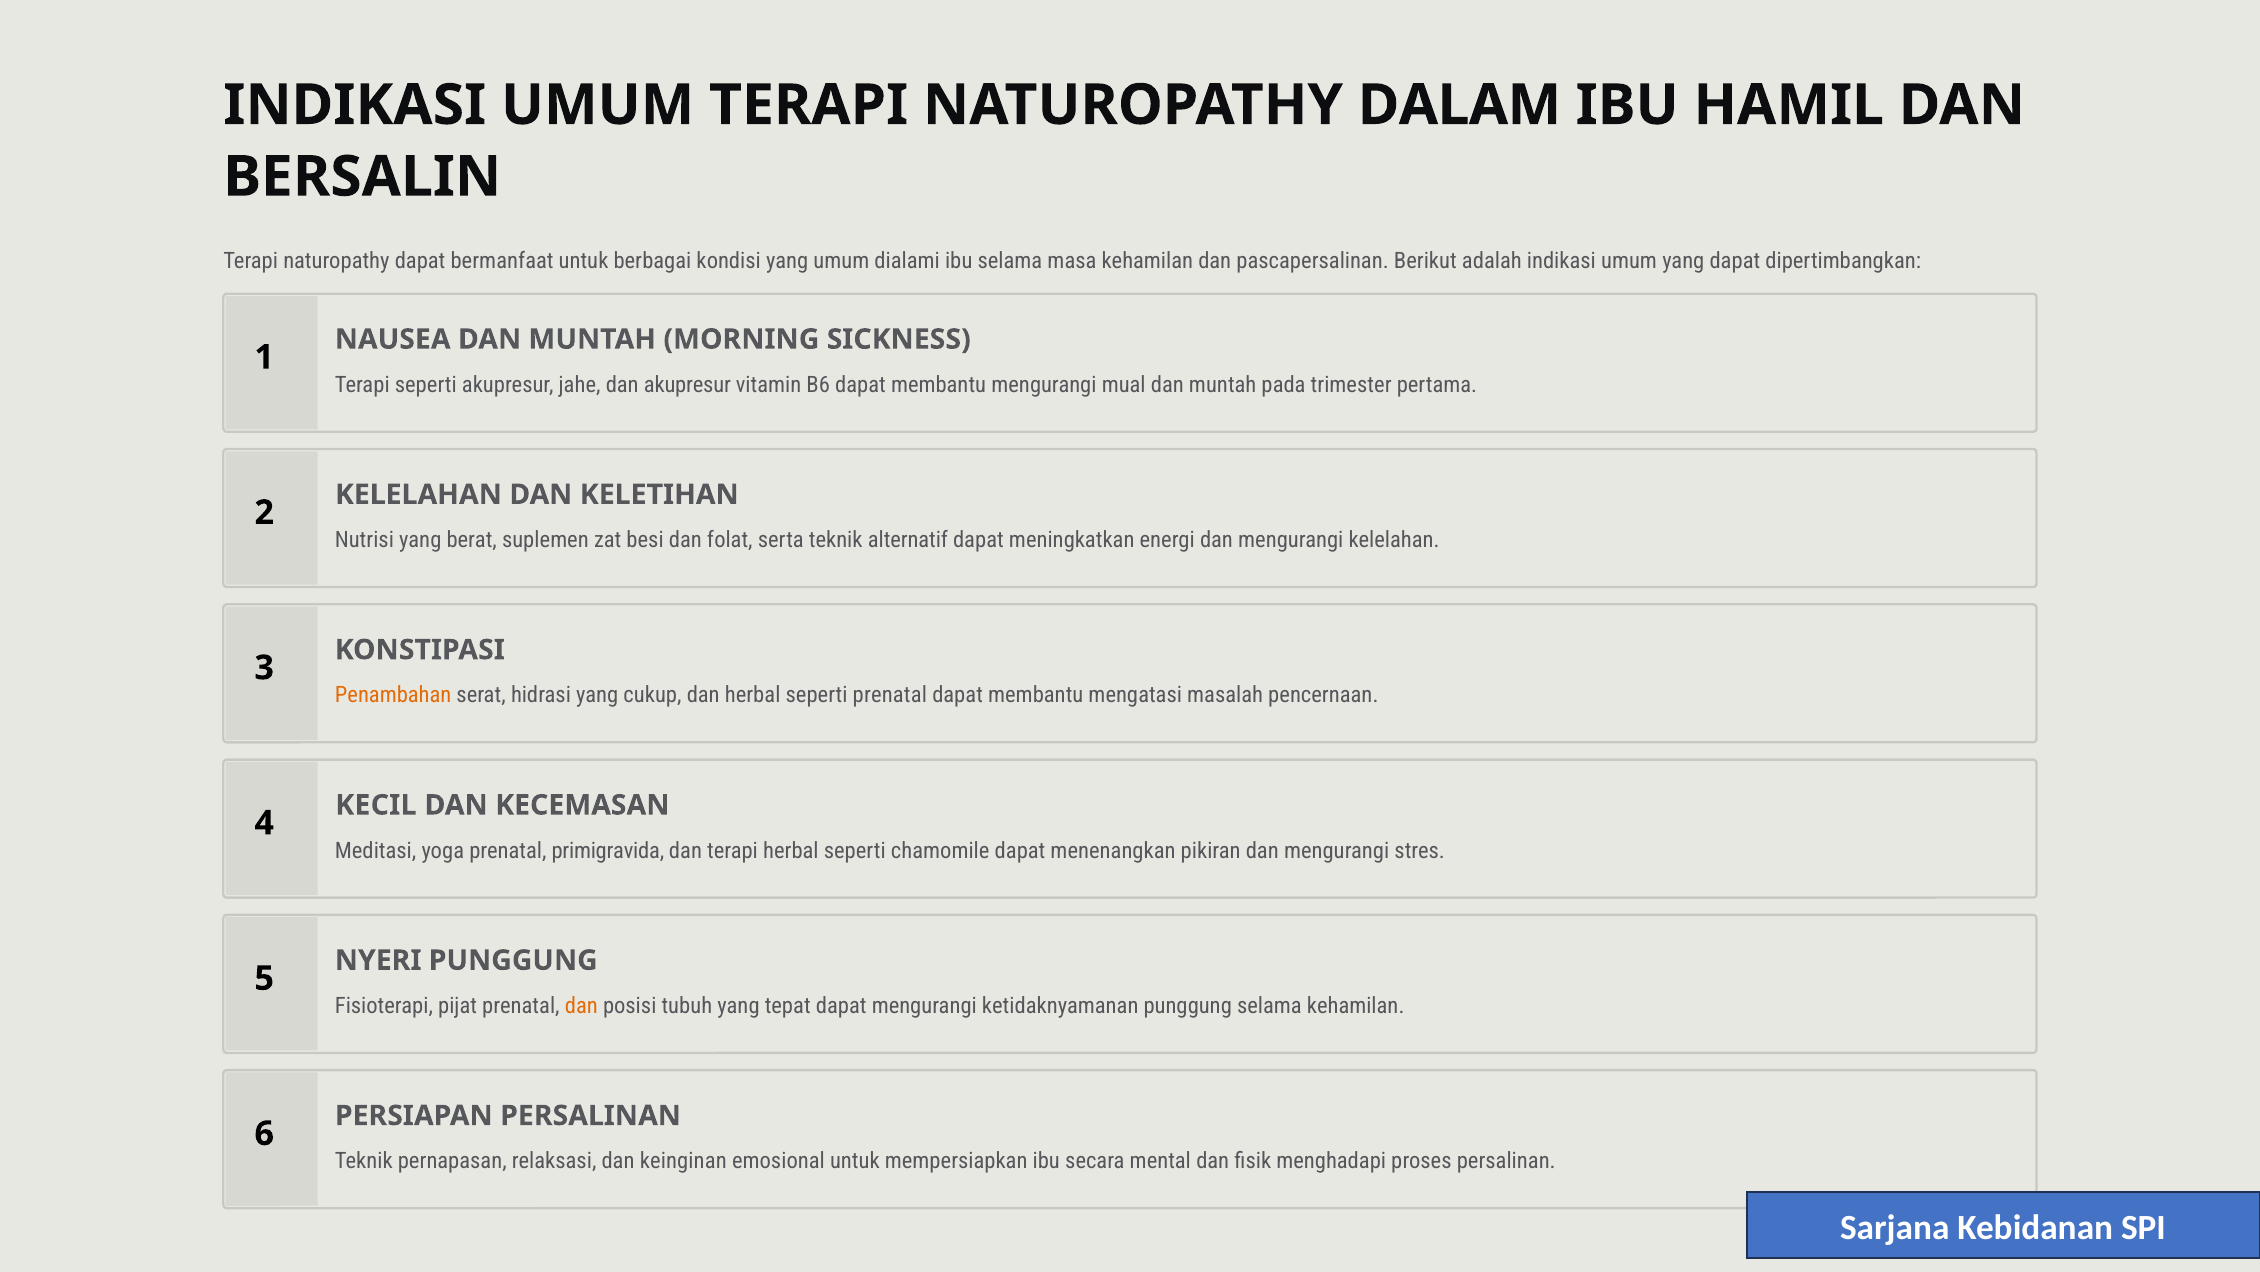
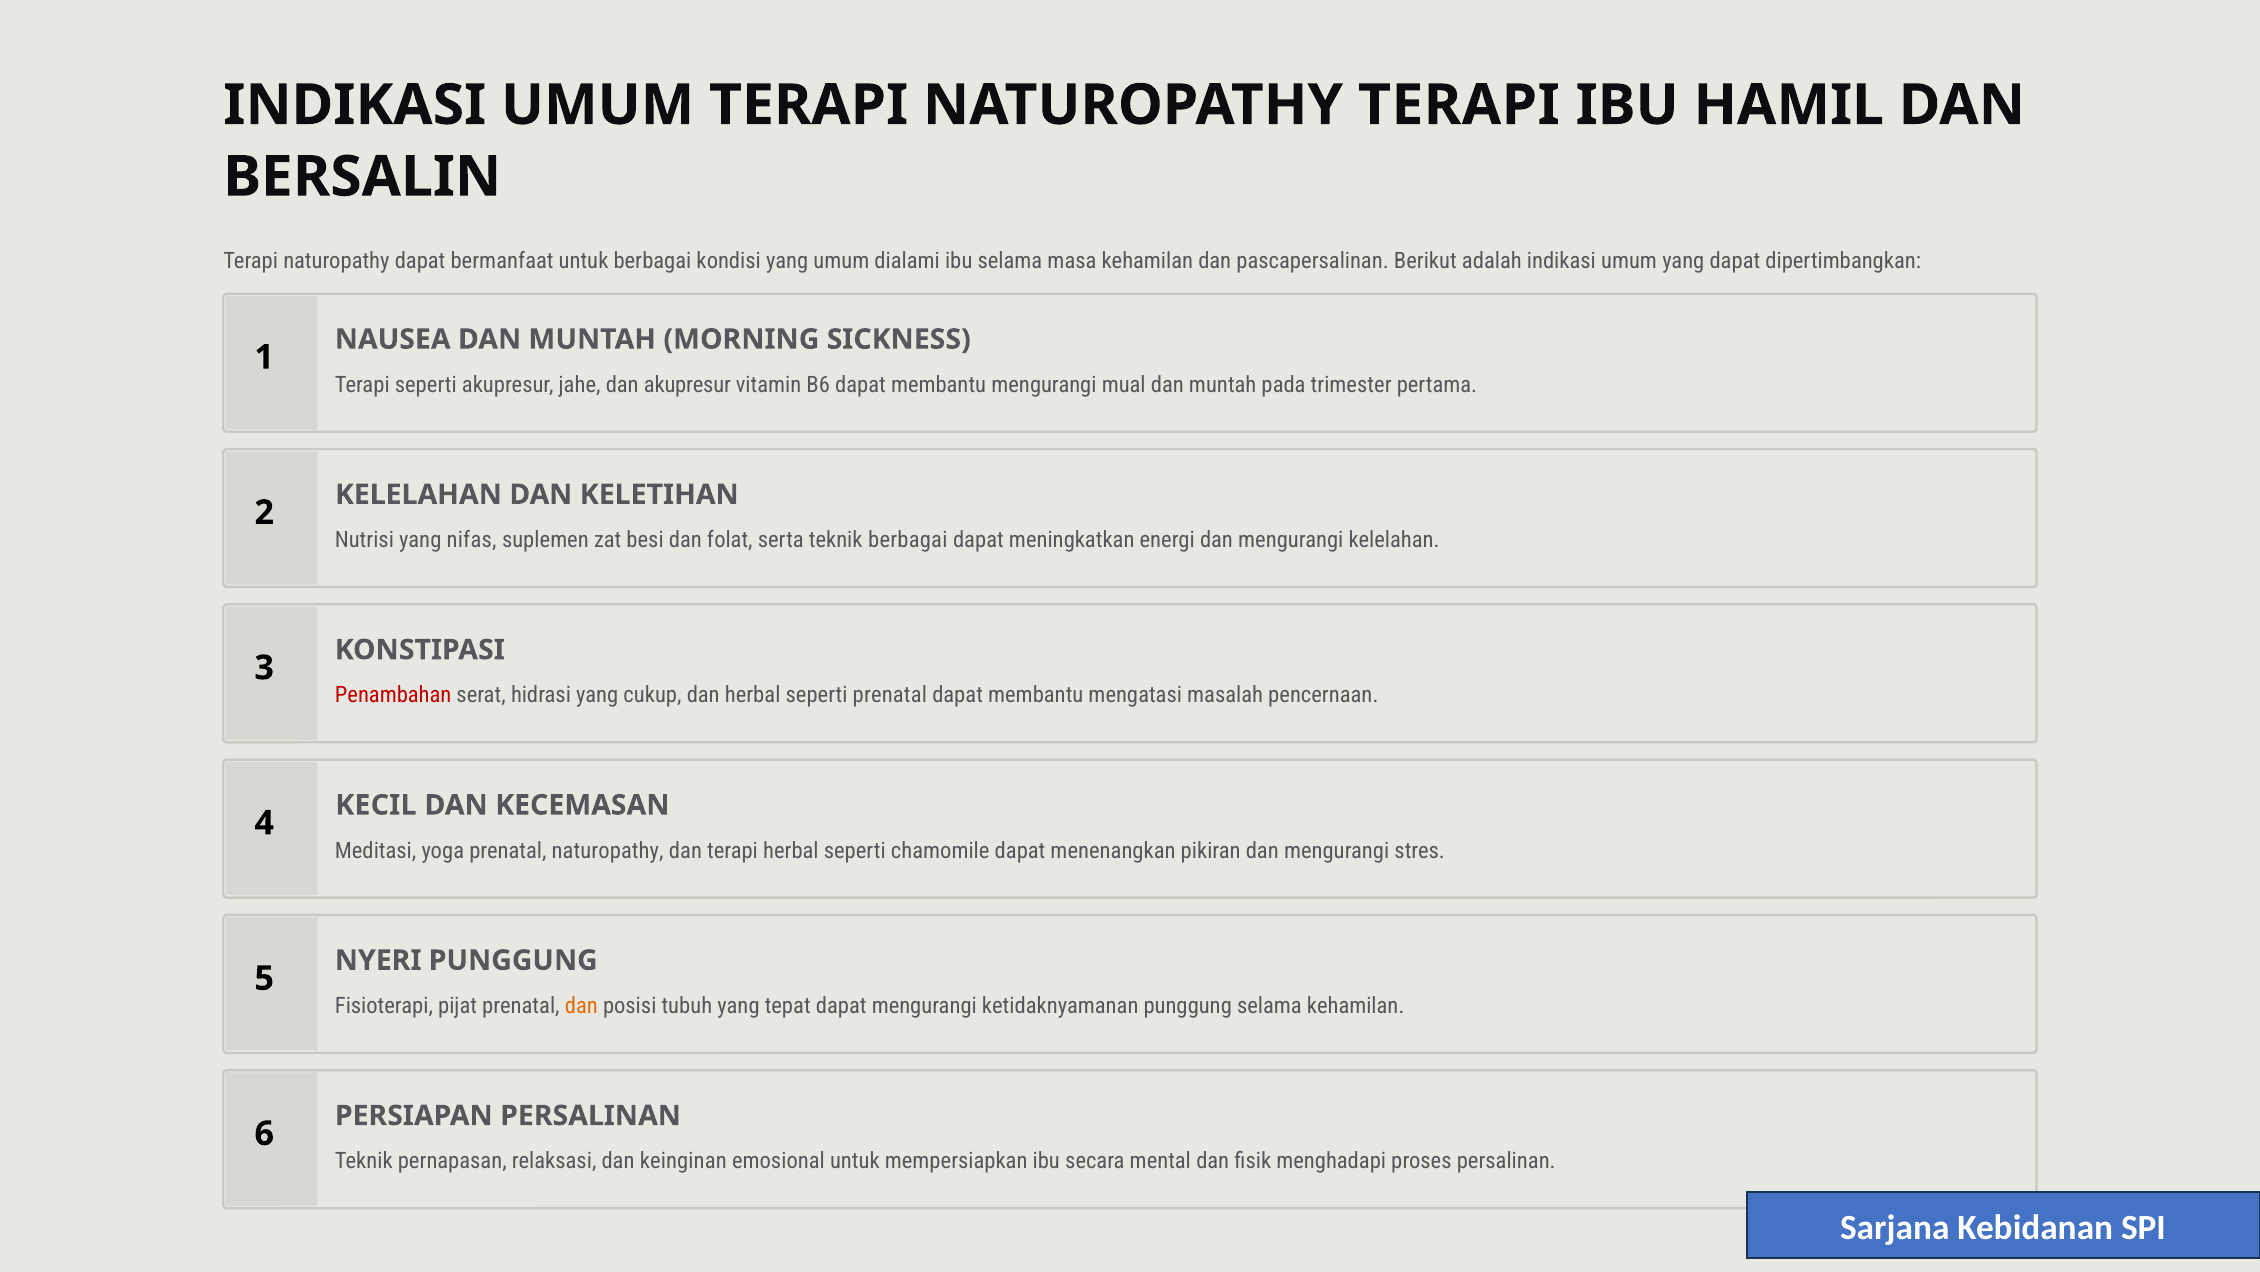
NATUROPATHY DALAM: DALAM -> TERAPI
berat: berat -> nifas
teknik alternatif: alternatif -> berbagai
Penambahan colour: orange -> red
prenatal primigravida: primigravida -> naturopathy
